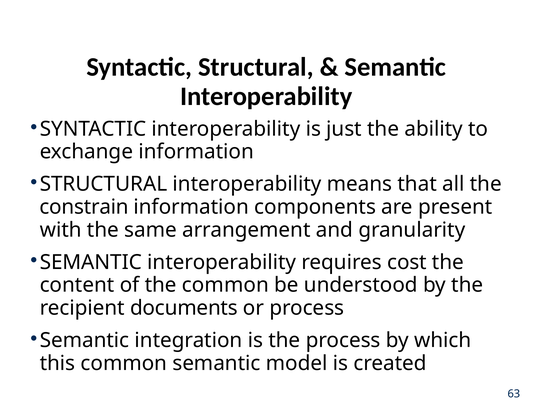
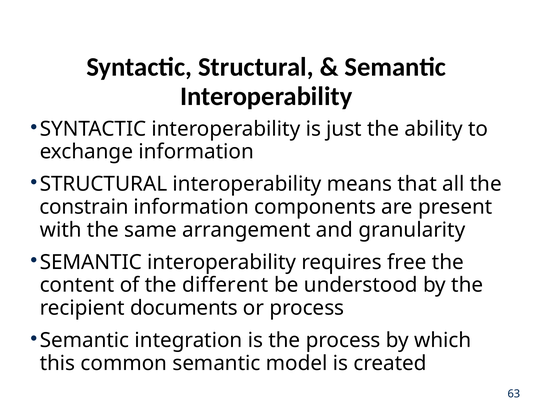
cost: cost -> free
the common: common -> different
